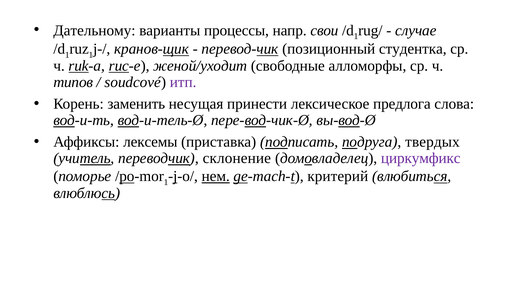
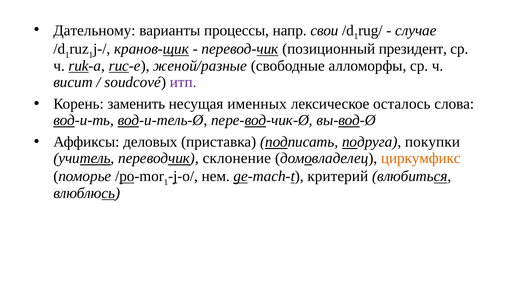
студентка: студентка -> президент
женой/уходит: женой/уходит -> женой/разные
типов: типов -> висит
принести: принести -> именных
предлога: предлога -> осталось
лексемы: лексемы -> деловых
твердых: твердых -> покупки
циркумфикс colour: purple -> orange
нем underline: present -> none
